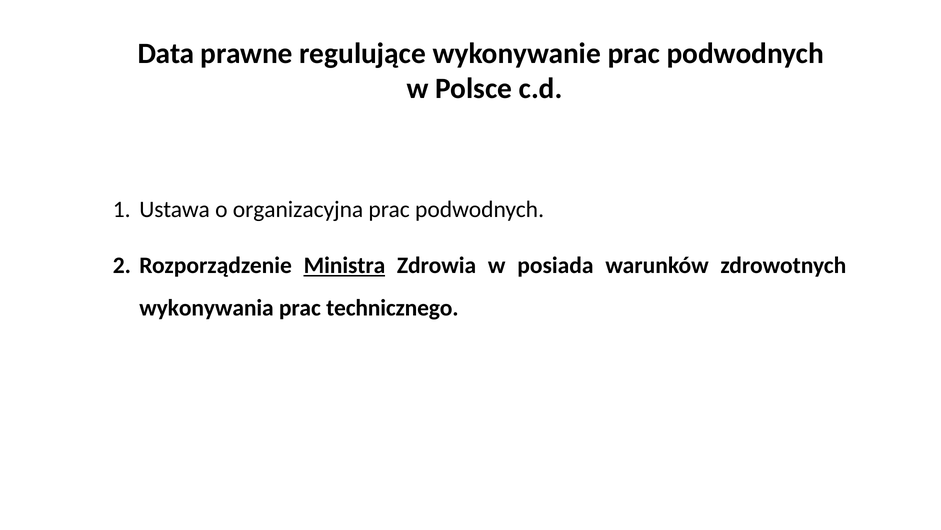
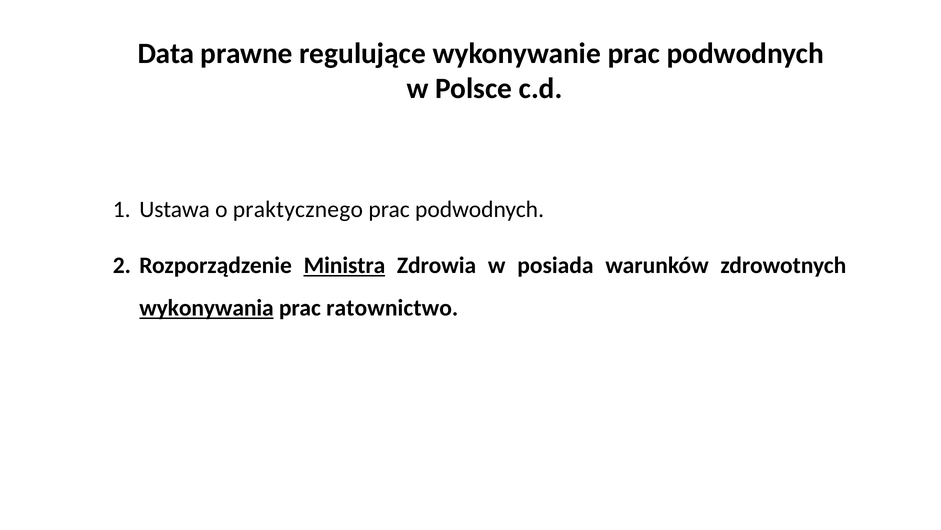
organizacyjna: organizacyjna -> praktycznego
wykonywania underline: none -> present
technicznego: technicznego -> ratownictwo
